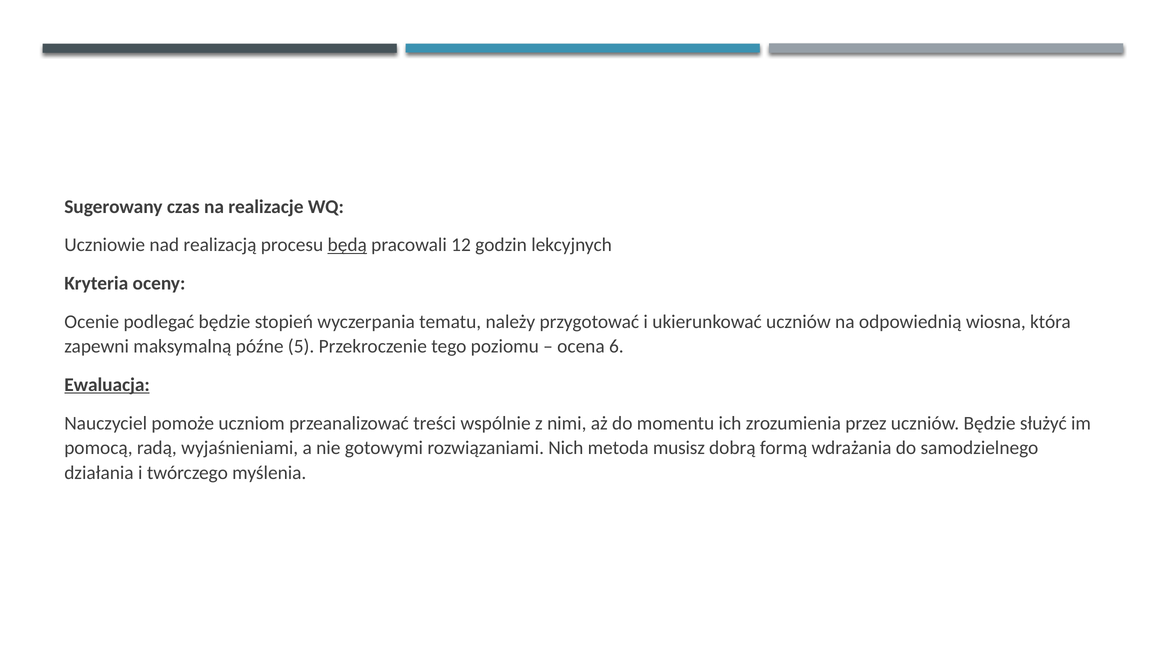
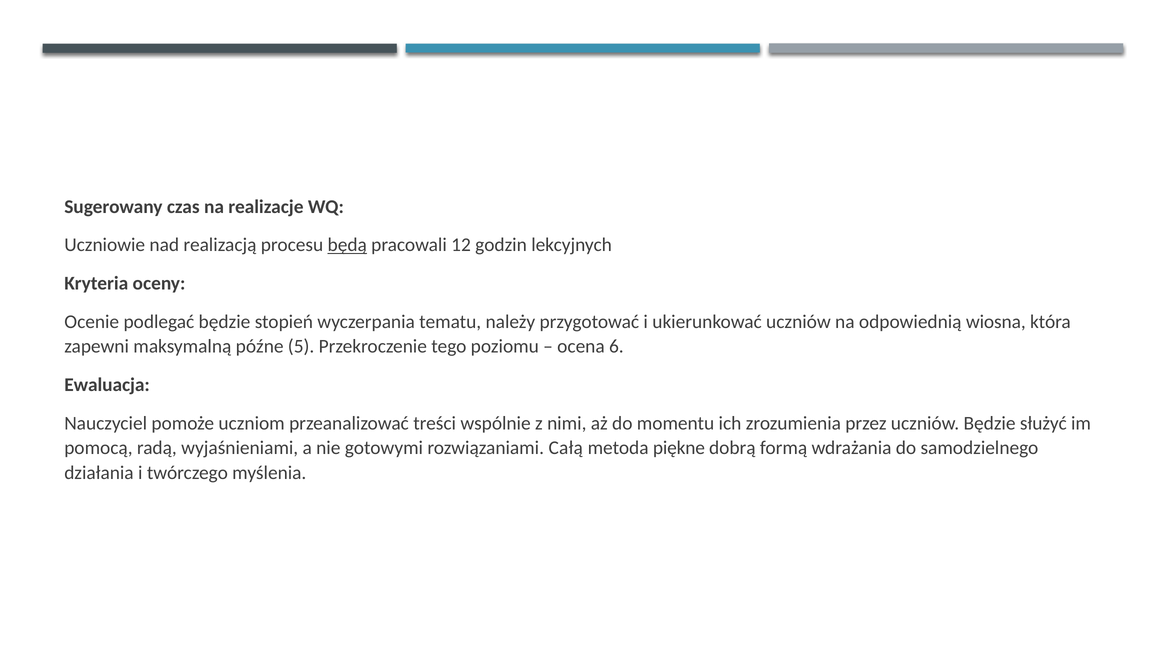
Ewaluacja underline: present -> none
Nich: Nich -> Całą
musisz: musisz -> piękne
